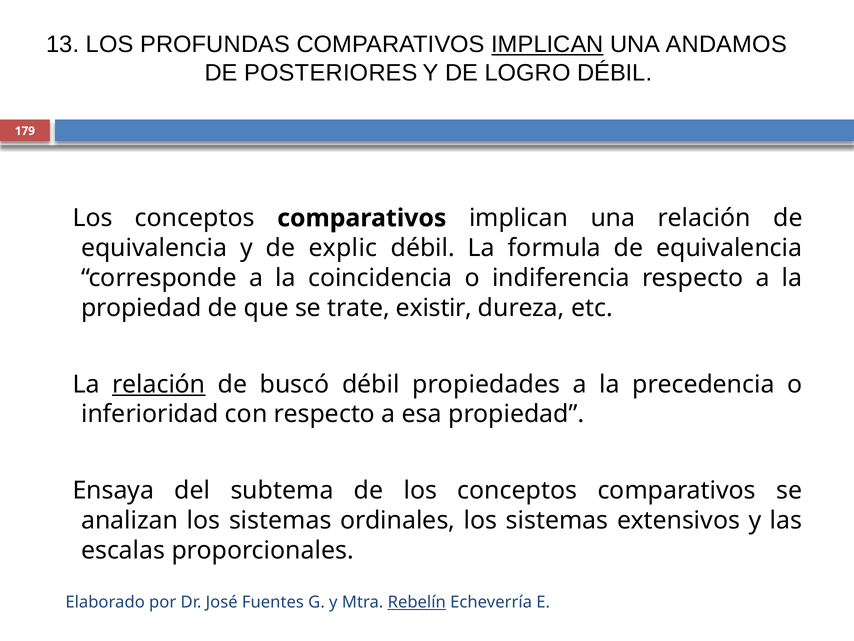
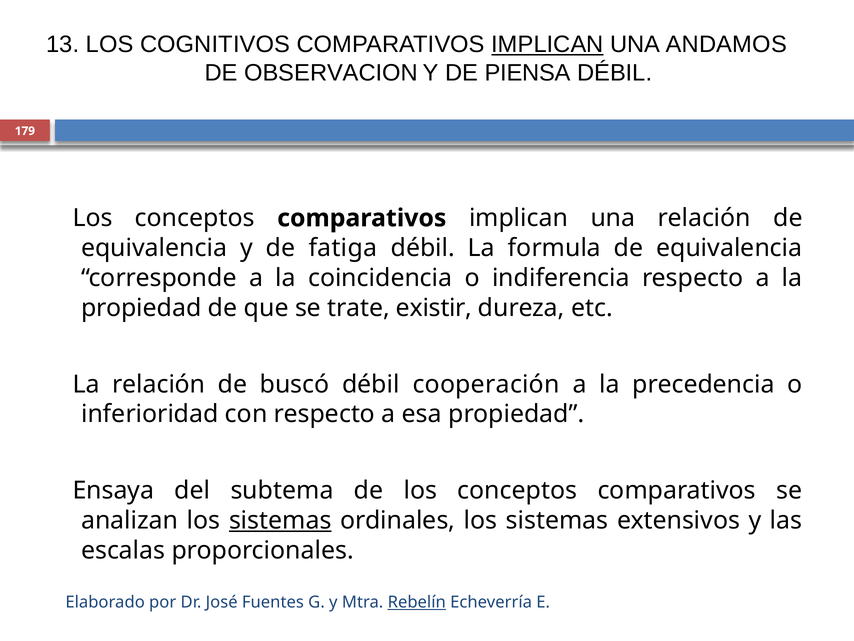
PROFUNDAS: PROFUNDAS -> COGNITIVOS
POSTERIORES: POSTERIORES -> OBSERVACION
LOGRO: LOGRO -> PIENSA
explic: explic -> fatiga
relación at (159, 384) underline: present -> none
propiedades: propiedades -> cooperación
sistemas at (280, 520) underline: none -> present
